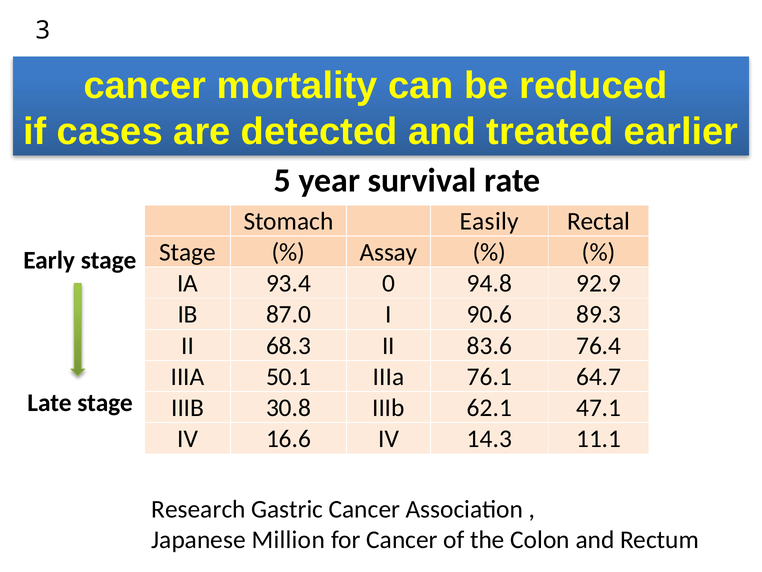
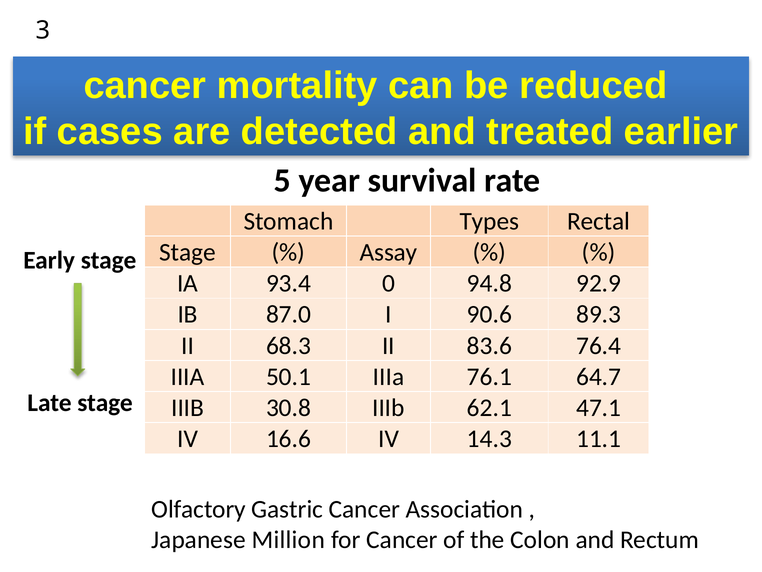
Easily: Easily -> Types
Research: Research -> Olfactory
